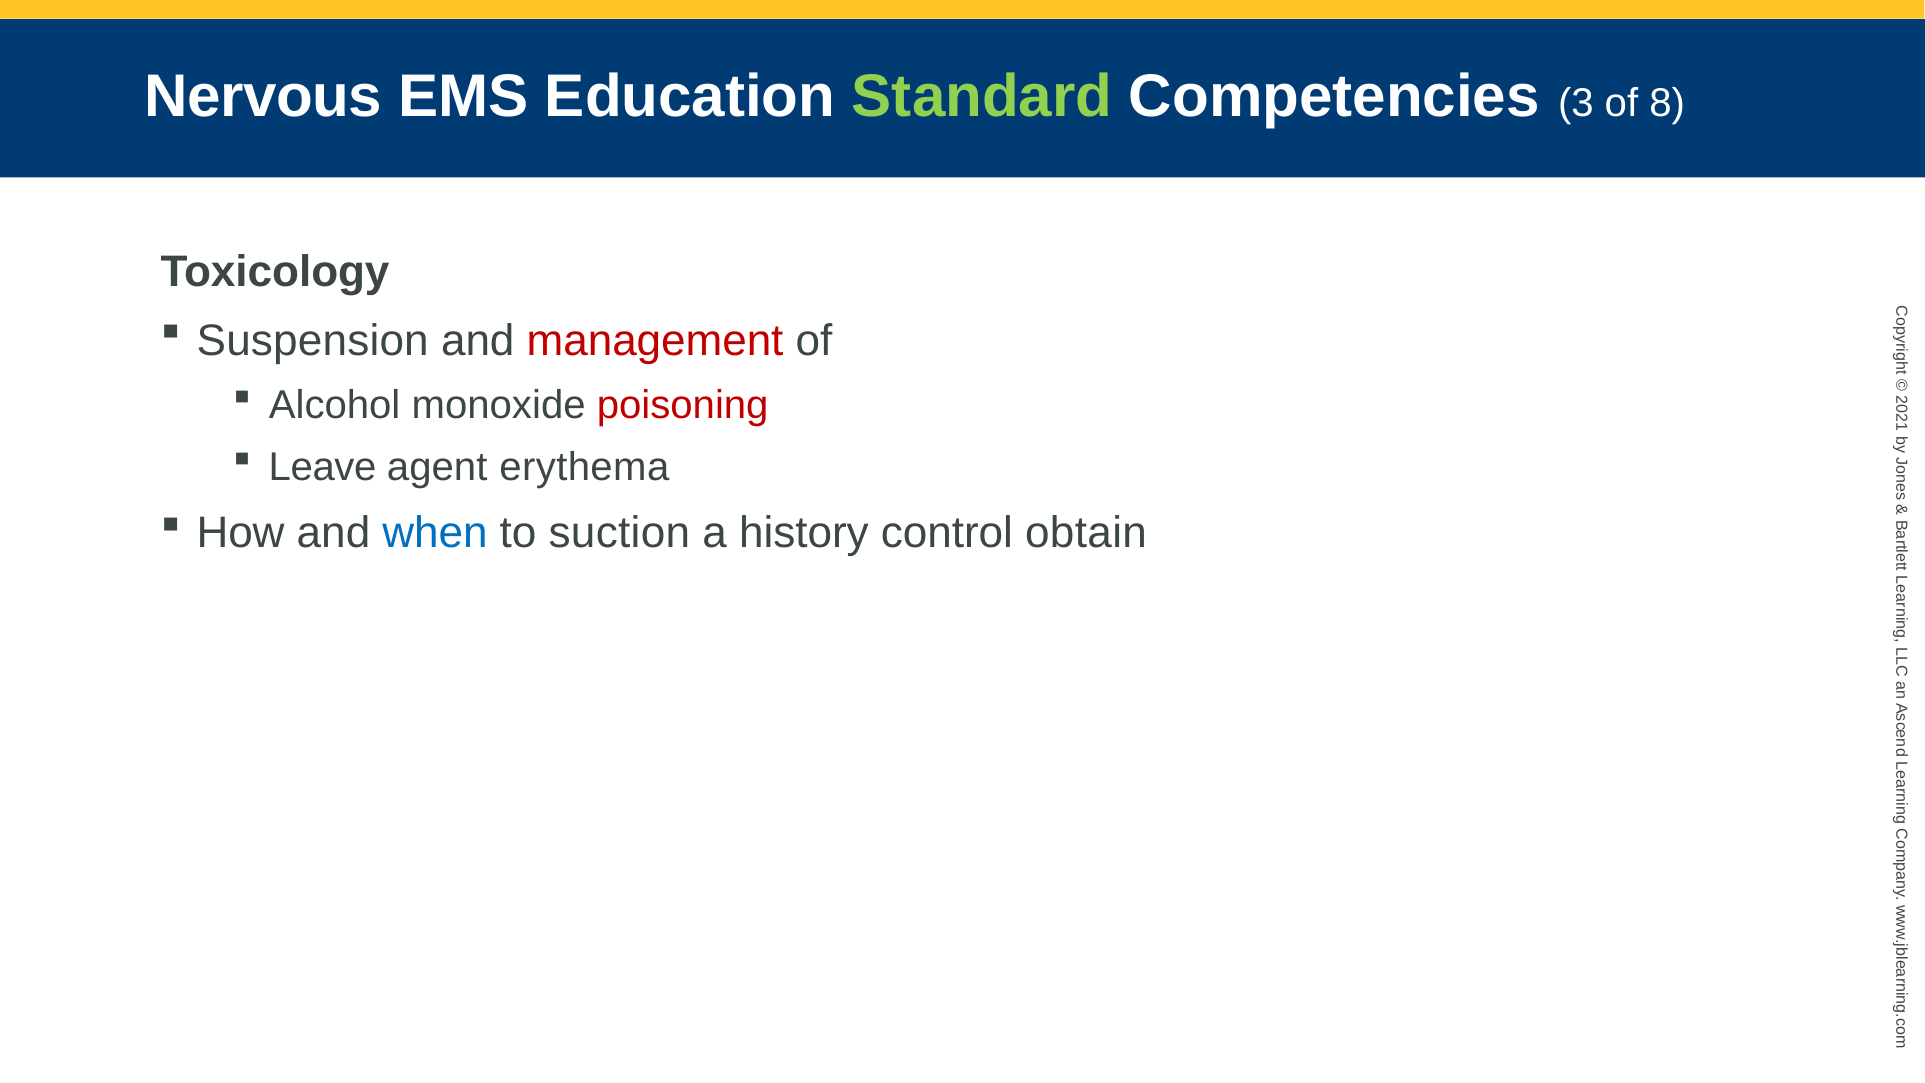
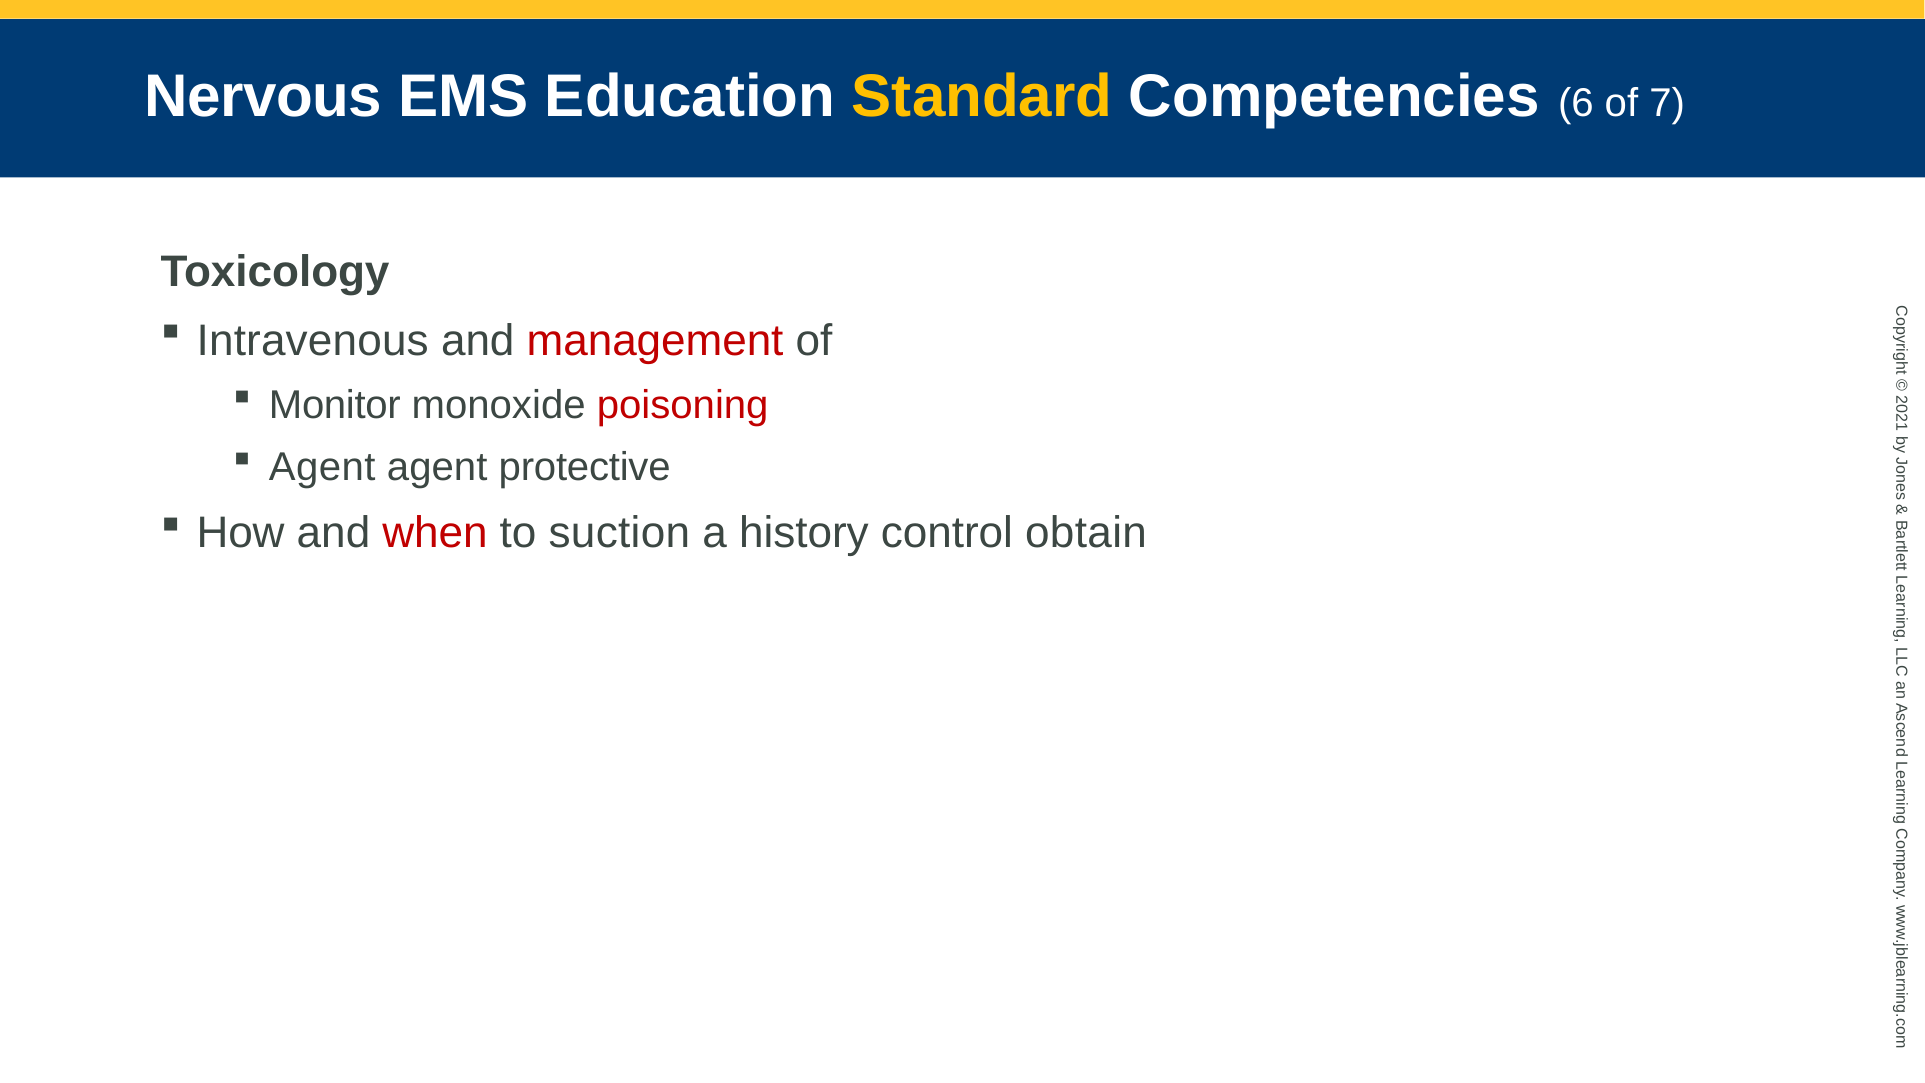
Standard colour: light green -> yellow
3: 3 -> 6
8: 8 -> 7
Suspension: Suspension -> Intravenous
Alcohol: Alcohol -> Monitor
Leave at (323, 467): Leave -> Agent
erythema: erythema -> protective
when colour: blue -> red
